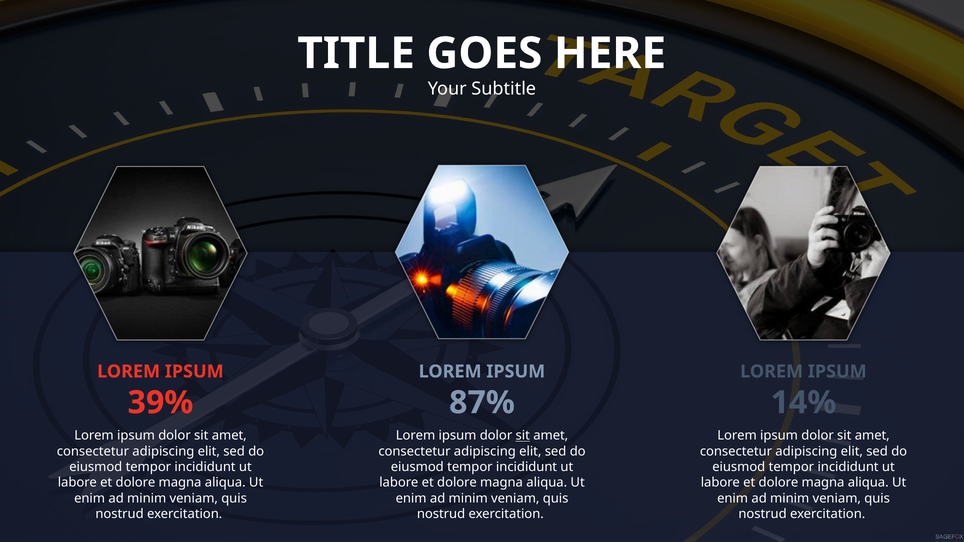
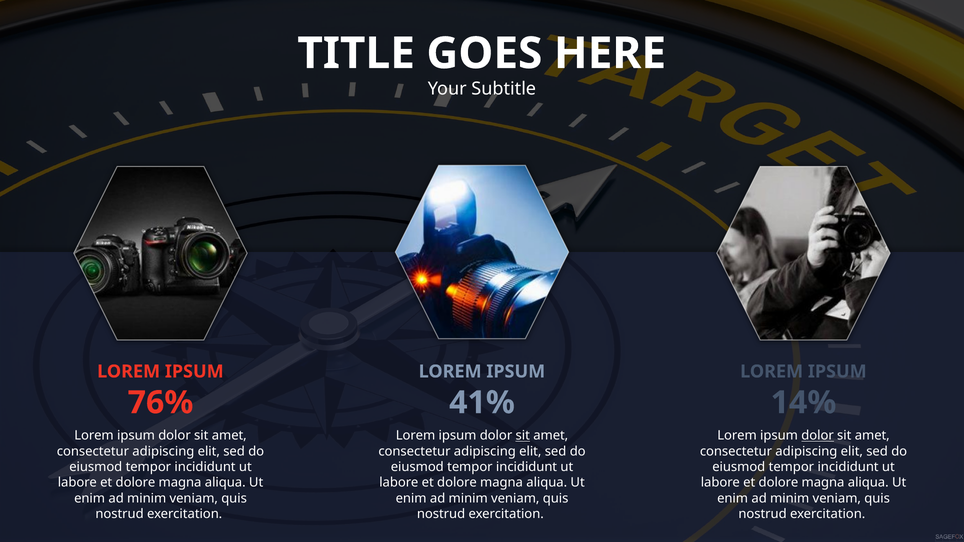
39%: 39% -> 76%
87%: 87% -> 41%
dolor at (818, 436) underline: none -> present
